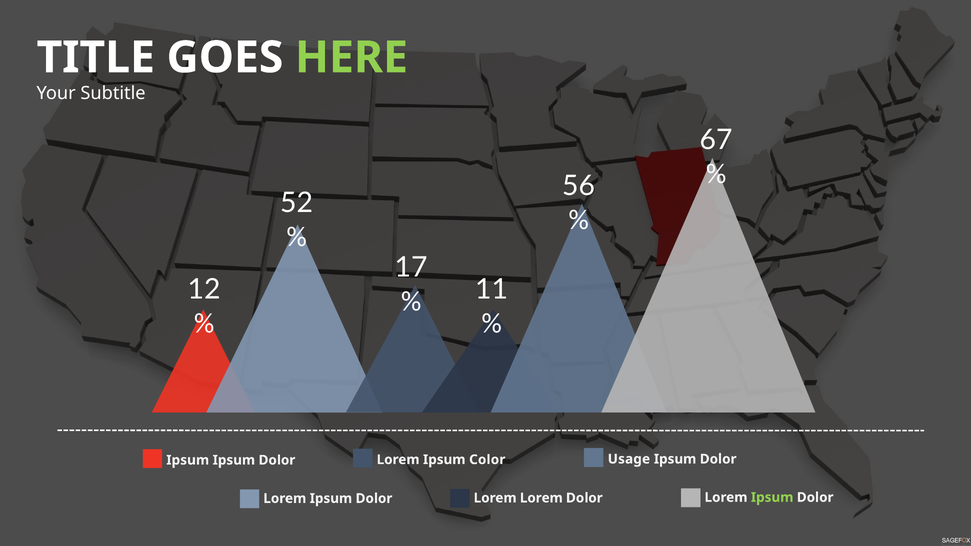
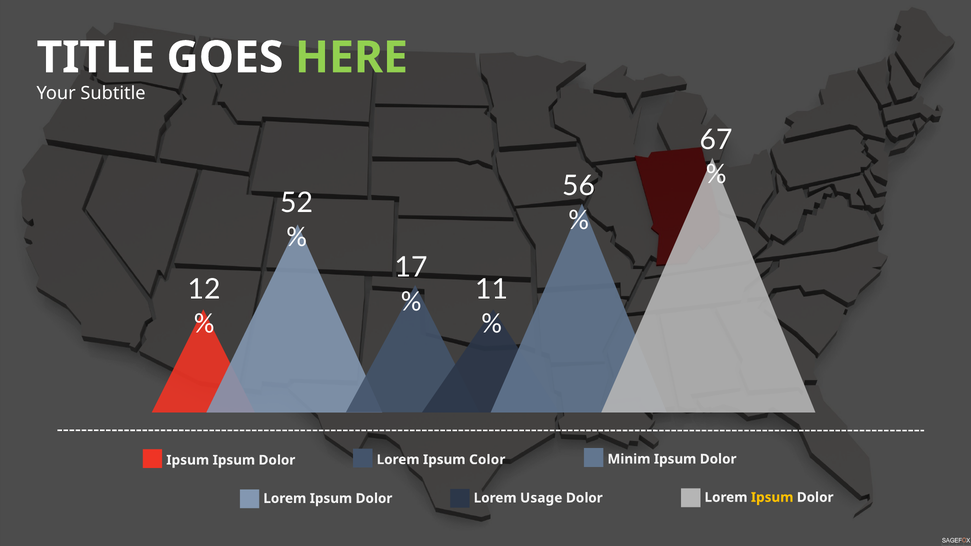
Usage: Usage -> Minim
Ipsum at (772, 498) colour: light green -> yellow
Lorem Lorem: Lorem -> Usage
